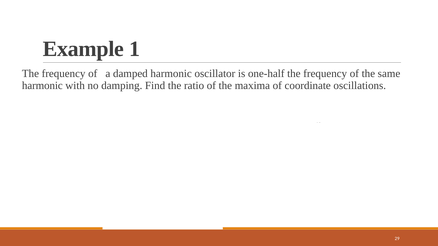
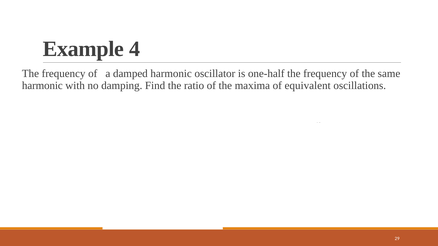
Example 1: 1 -> 4
coordinate: coordinate -> equivalent
